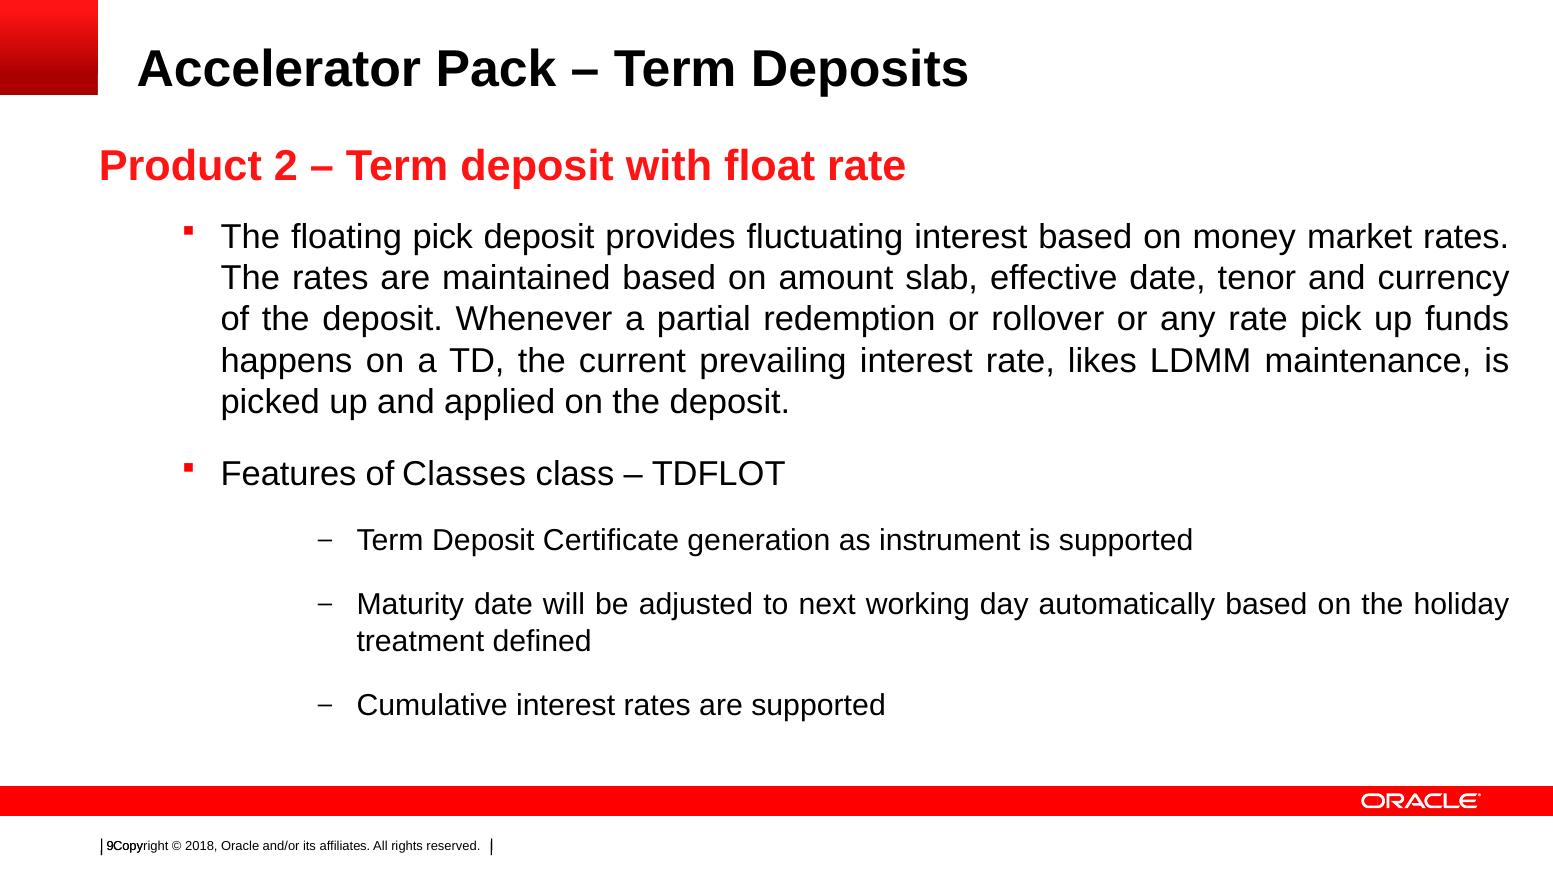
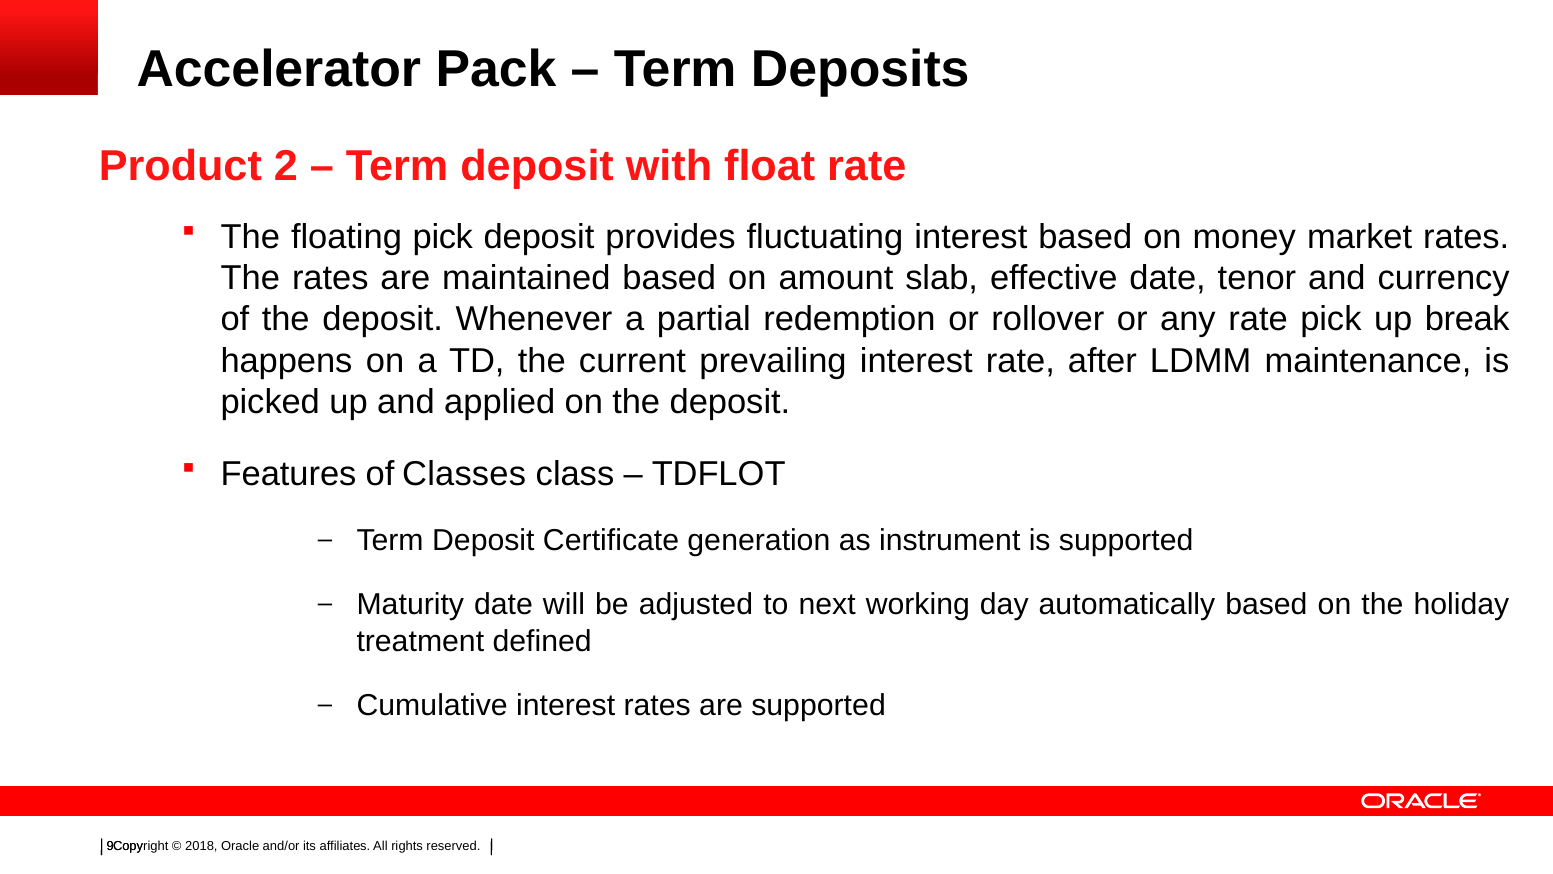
funds: funds -> break
likes: likes -> after
